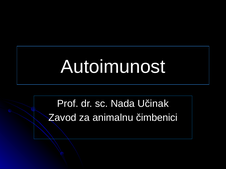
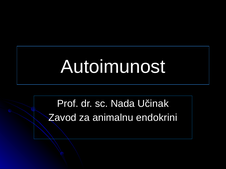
čimbenici: čimbenici -> endokrini
